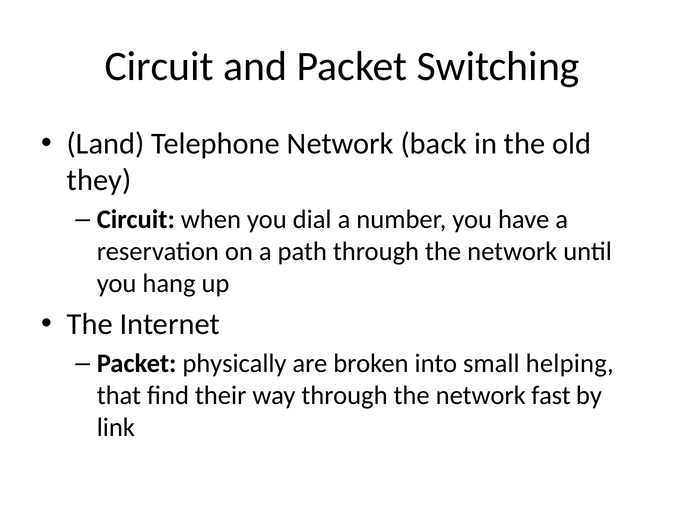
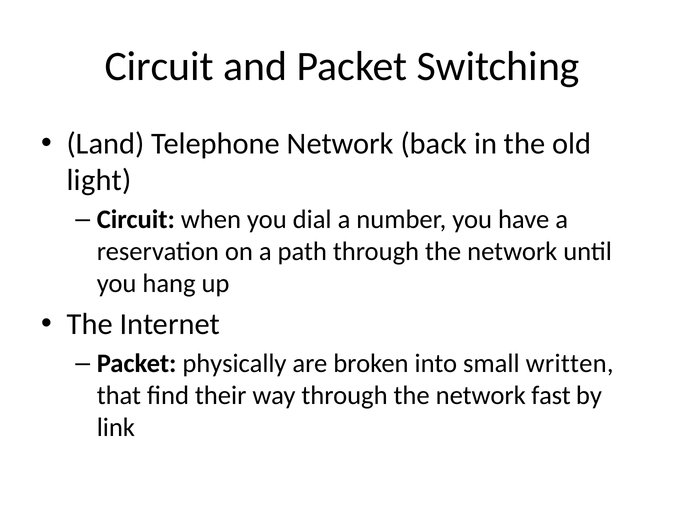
they: they -> light
helping: helping -> written
